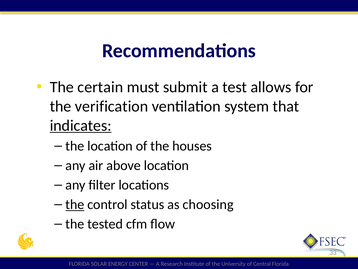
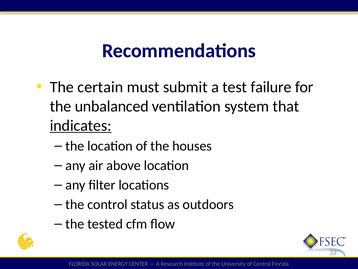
allows: allows -> failure
verification: verification -> unbalanced
the at (75, 204) underline: present -> none
choosing: choosing -> outdoors
